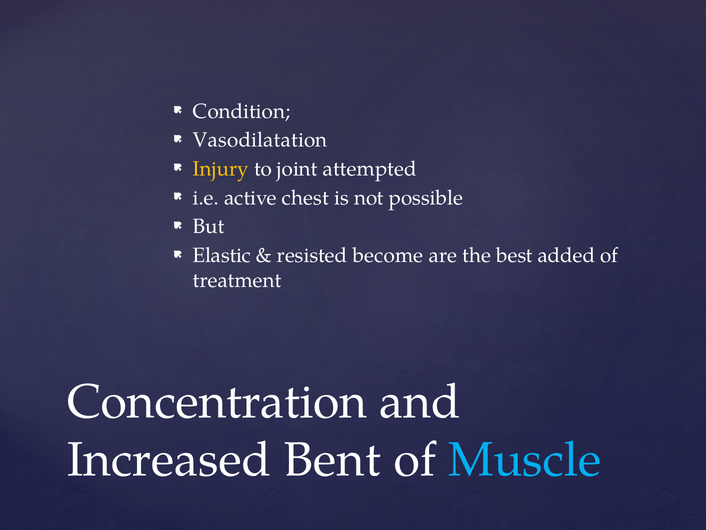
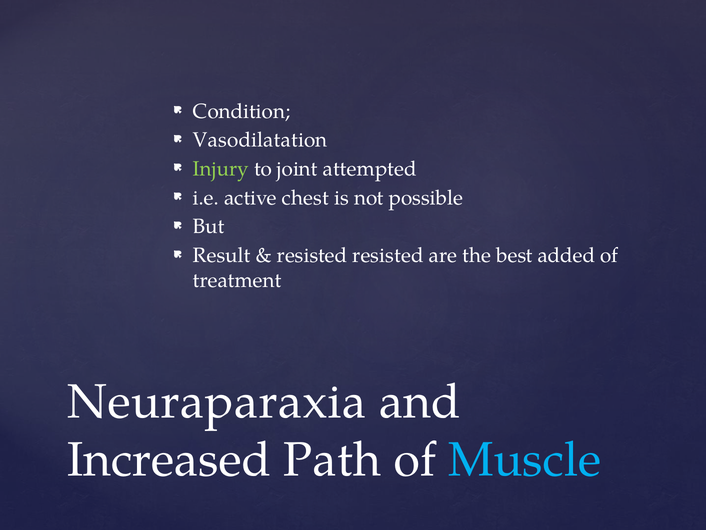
Injury colour: yellow -> light green
Elastic: Elastic -> Result
resisted become: become -> resisted
Concentration: Concentration -> Neuraparaxia
Bent: Bent -> Path
